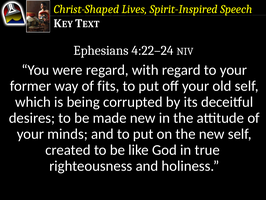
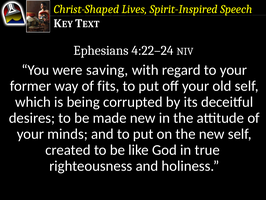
were regard: regard -> saving
